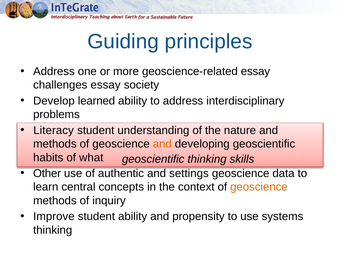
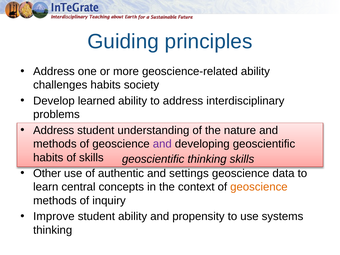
geoscience-related essay: essay -> ability
challenges essay: essay -> habits
Literacy at (54, 130): Literacy -> Address
and at (162, 144) colour: orange -> purple
of what: what -> skills
